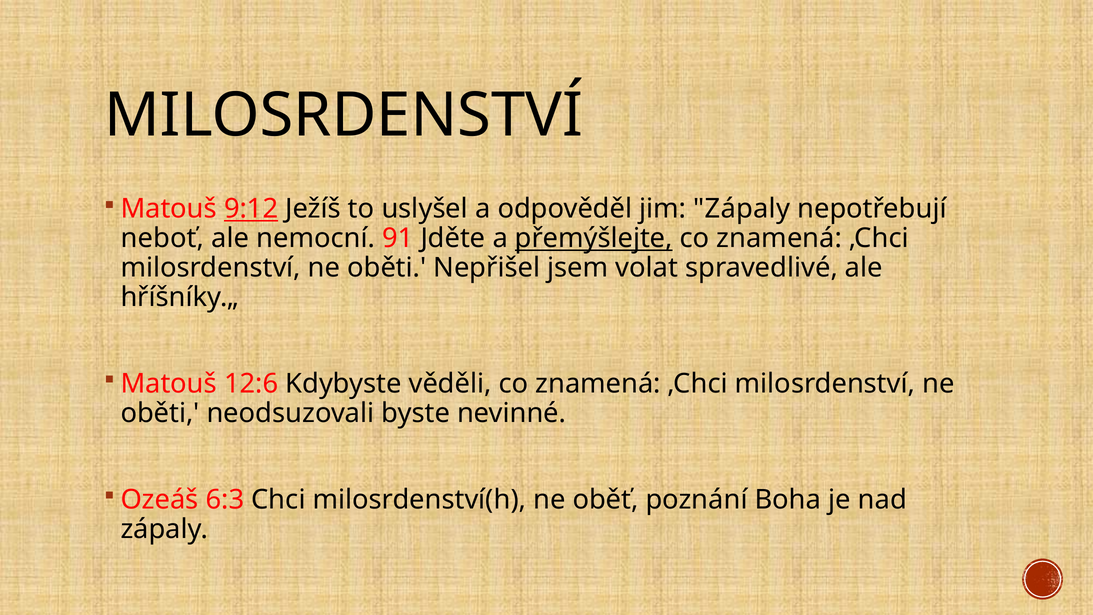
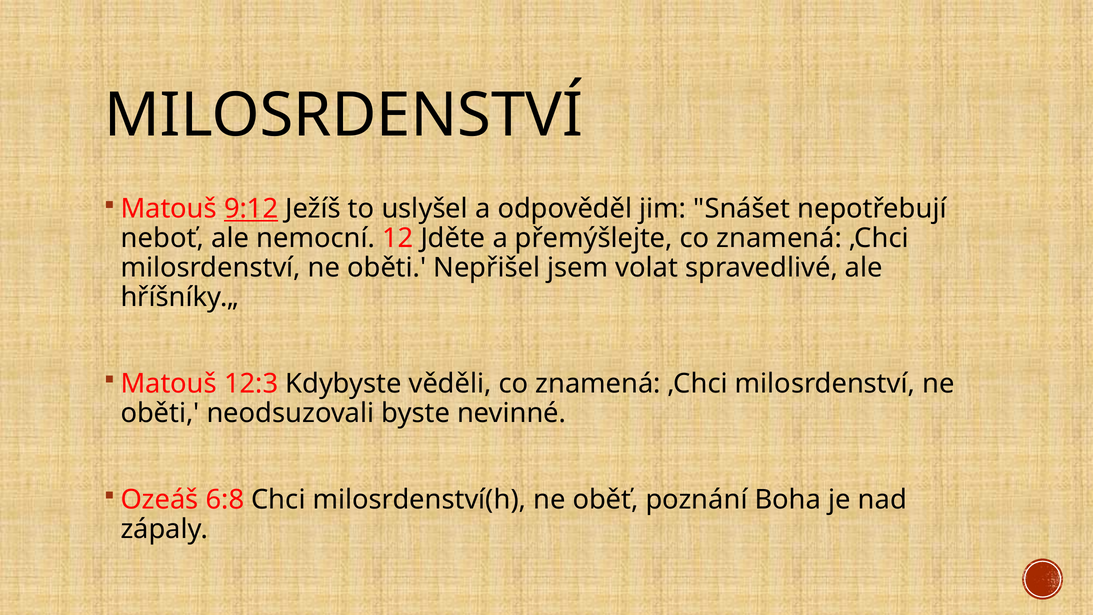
jim Zápaly: Zápaly -> Snášet
91: 91 -> 12
přemýšlejte underline: present -> none
12:6: 12:6 -> 12:3
6:3: 6:3 -> 6:8
